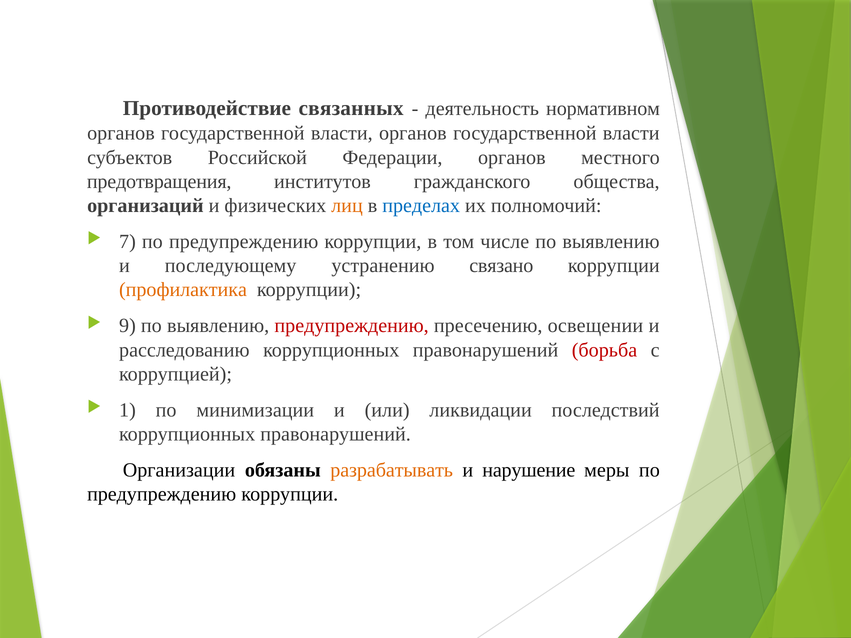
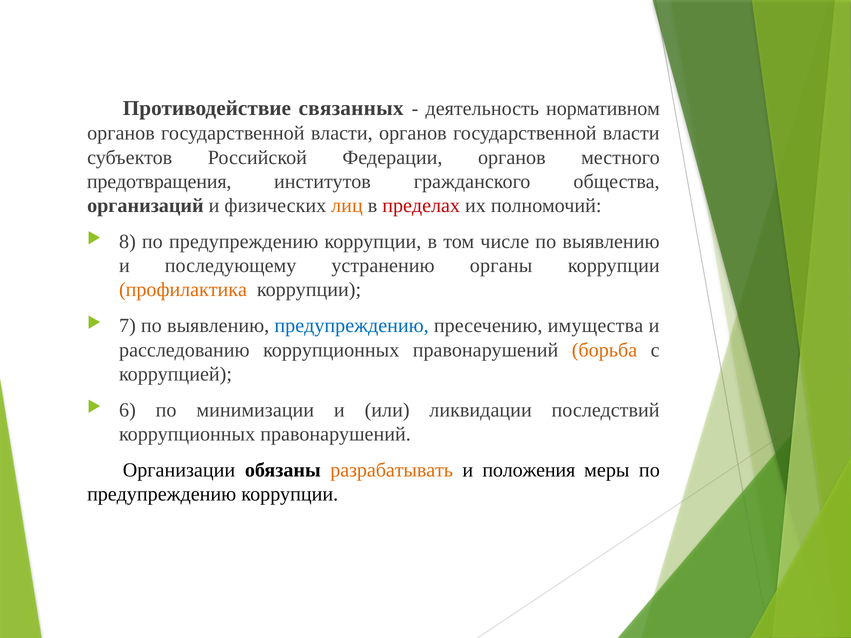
пределах colour: blue -> red
7: 7 -> 8
связано: связано -> органы
9: 9 -> 7
предупреждению at (352, 326) colour: red -> blue
освещении: освещении -> имущества
борьба colour: red -> orange
1: 1 -> 6
нарушение: нарушение -> положения
